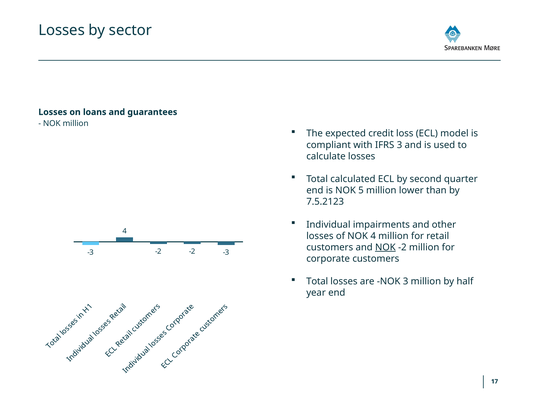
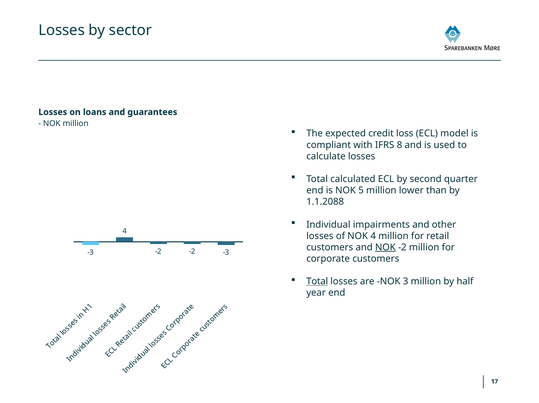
IFRS 3: 3 -> 8
7.5.2123: 7.5.2123 -> 1.1.2088
Total at (317, 281) underline: none -> present
